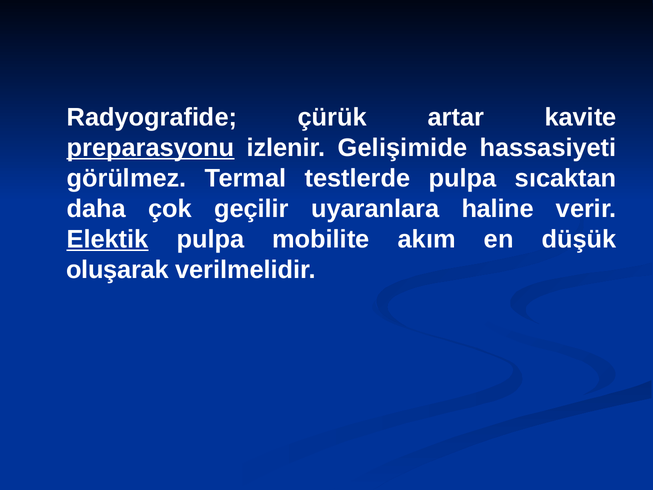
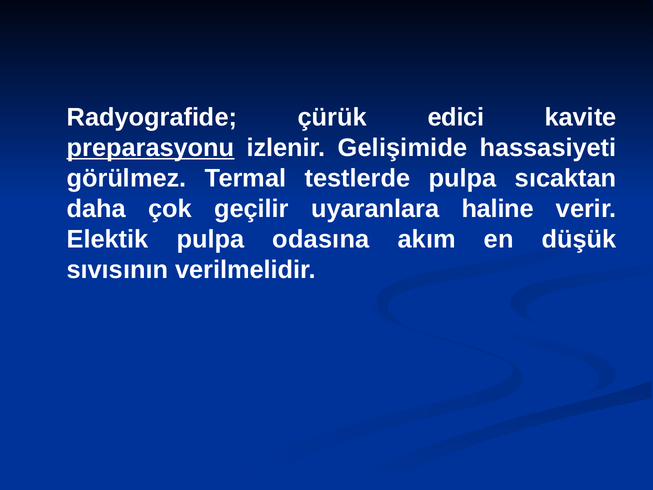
artar: artar -> edici
Elektik underline: present -> none
mobilite: mobilite -> odasına
oluşarak: oluşarak -> sıvısının
